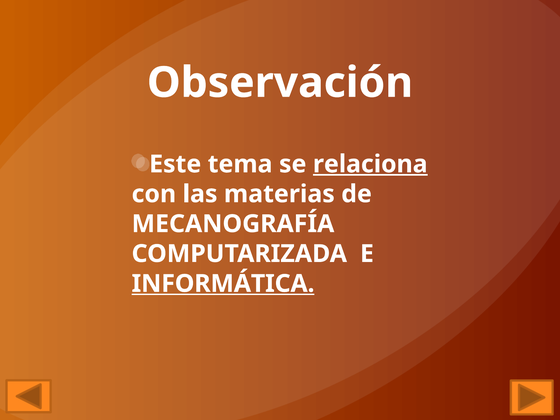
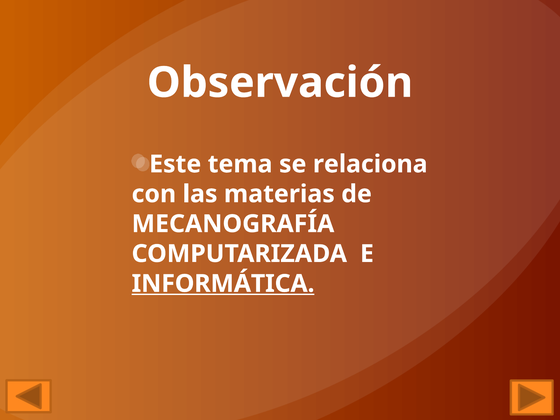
relaciona underline: present -> none
